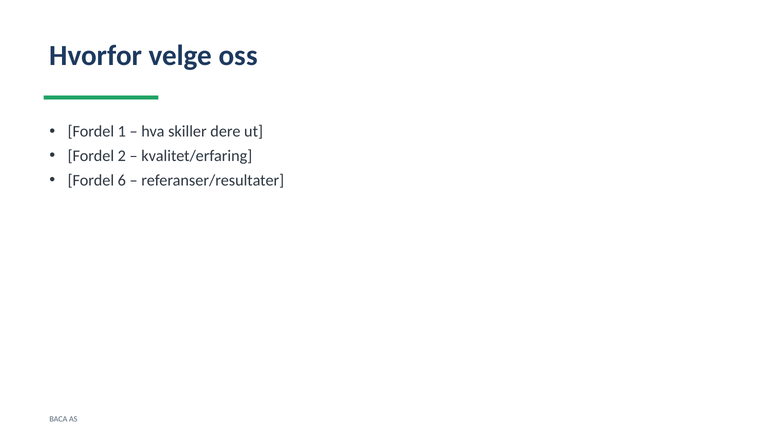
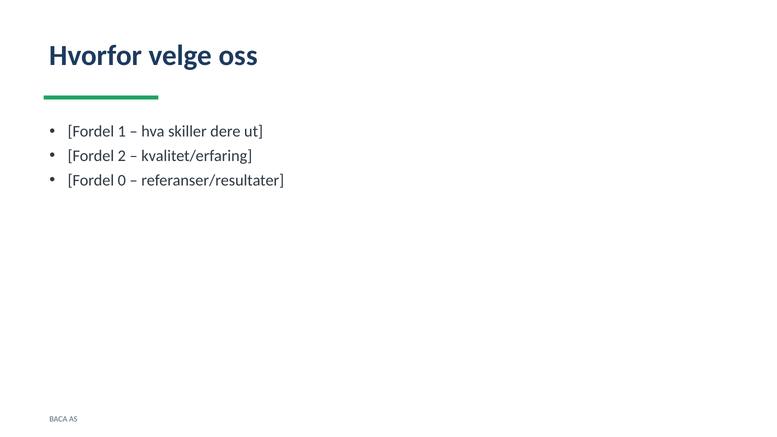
6: 6 -> 0
